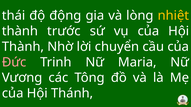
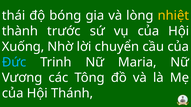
động: động -> bóng
Thành at (23, 47): Thành -> Xuống
Đức colour: pink -> light blue
